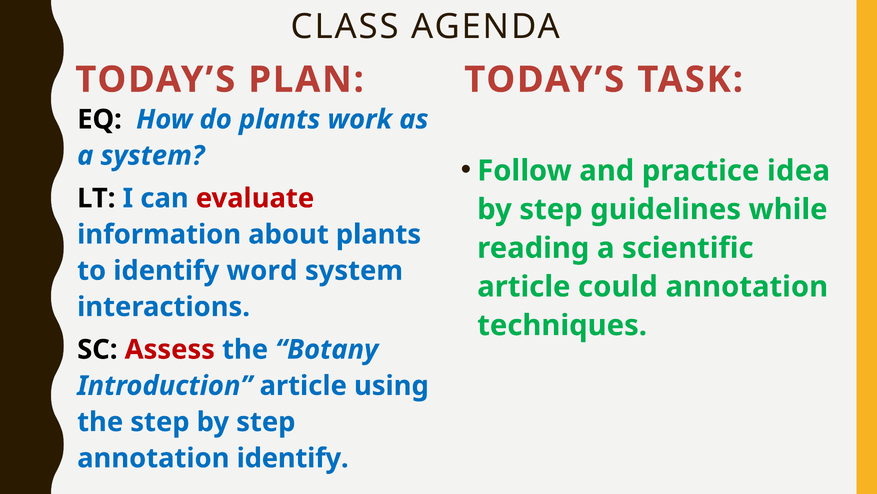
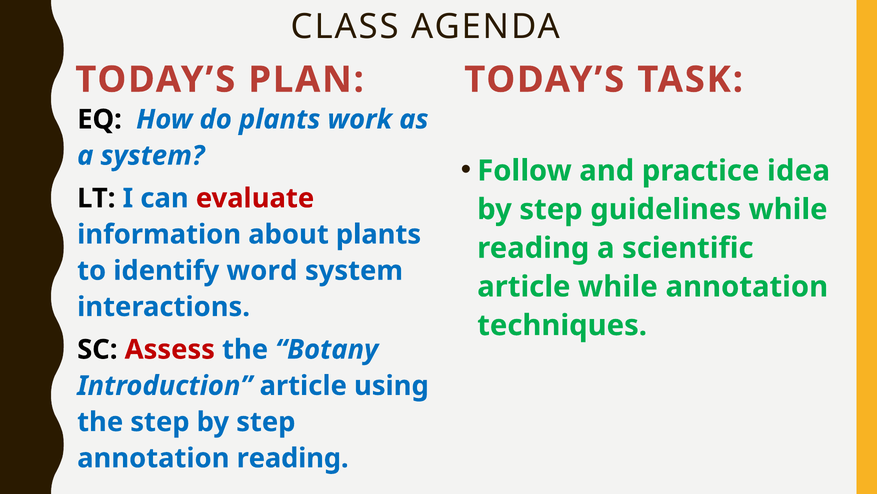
article could: could -> while
annotation identify: identify -> reading
